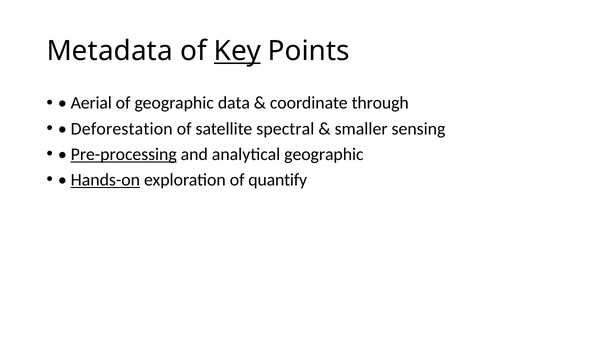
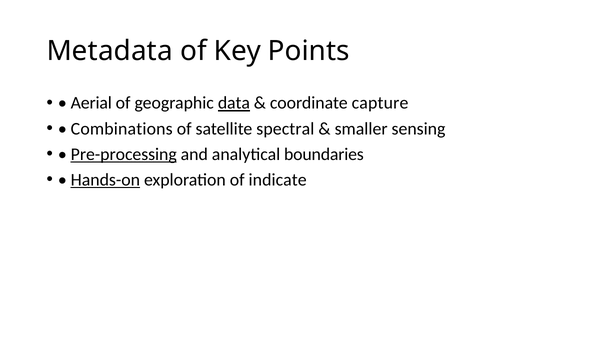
Key underline: present -> none
data underline: none -> present
through: through -> capture
Deforestation: Deforestation -> Combinations
analytical geographic: geographic -> boundaries
quantify: quantify -> indicate
